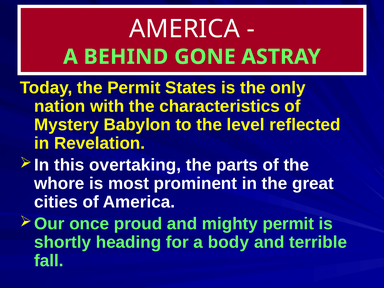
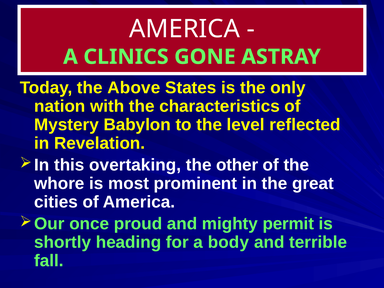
BEHIND: BEHIND -> CLINICS
the Permit: Permit -> Above
parts: parts -> other
